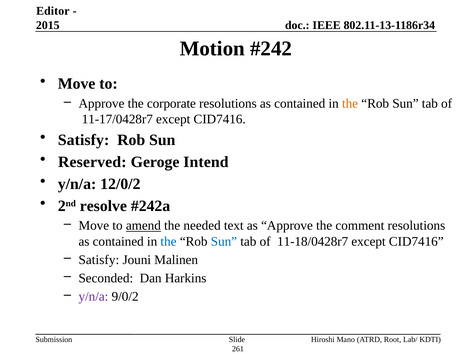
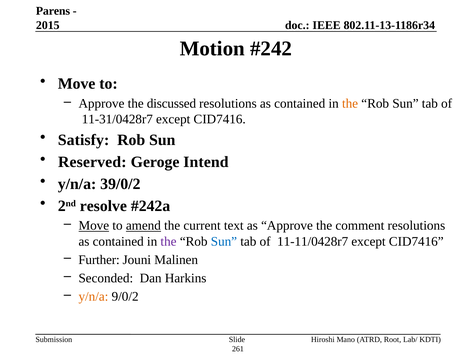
Editor: Editor -> Parens
corporate: corporate -> discussed
11-17/0428r7: 11-17/0428r7 -> 11-31/0428r7
12/0/2: 12/0/2 -> 39/0/2
Move at (94, 226) underline: none -> present
needed: needed -> current
the at (169, 241) colour: blue -> purple
11-18/0428r7: 11-18/0428r7 -> 11-11/0428r7
Satisfy at (99, 260): Satisfy -> Further
y/n/a at (93, 296) colour: purple -> orange
